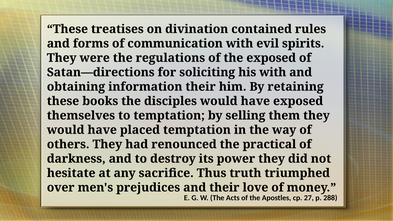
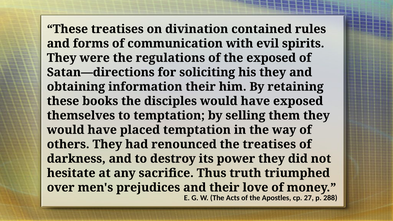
his with: with -> they
the practical: practical -> treatises
